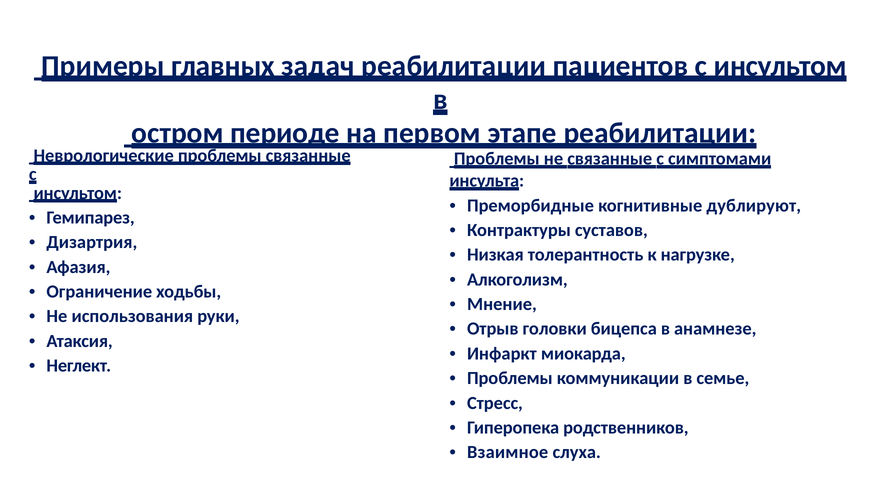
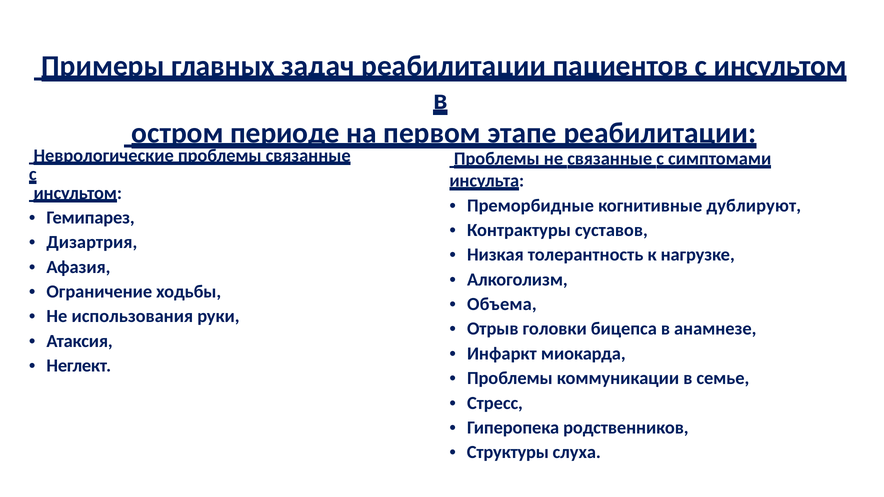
Мнение: Мнение -> Объема
Взаимное: Взаимное -> Структуры
